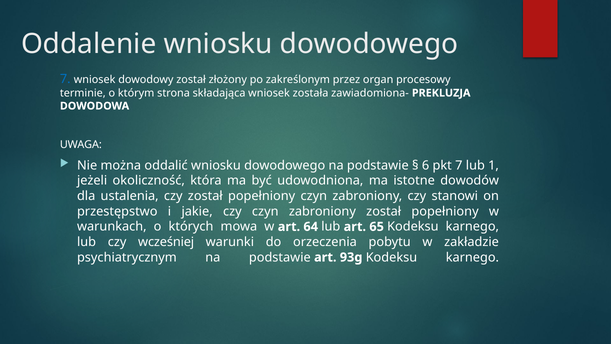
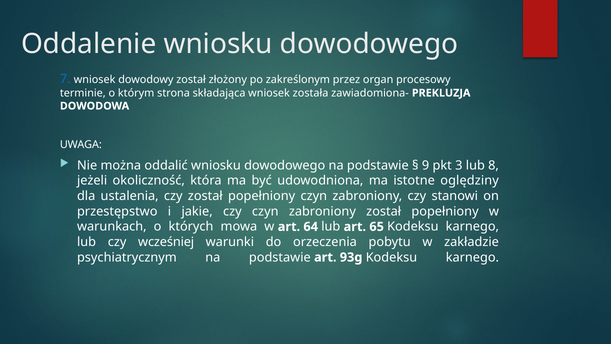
6: 6 -> 9
pkt 7: 7 -> 3
1: 1 -> 8
dowodów: dowodów -> oględziny
